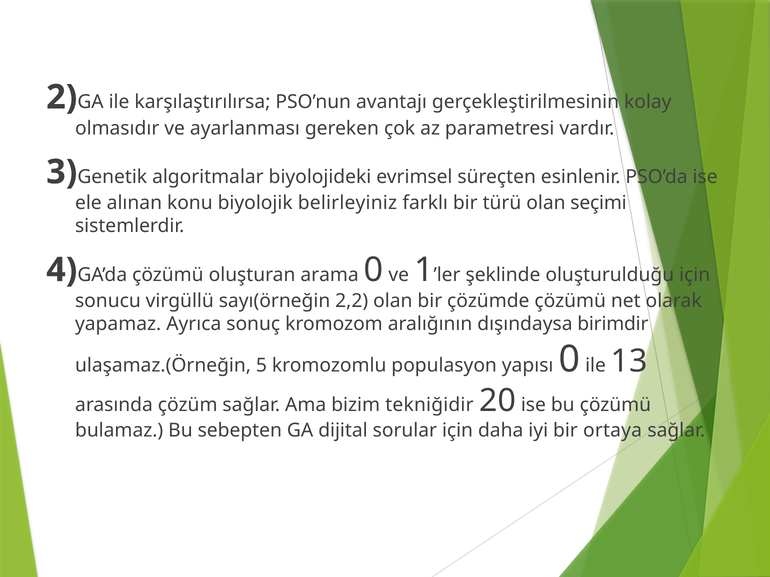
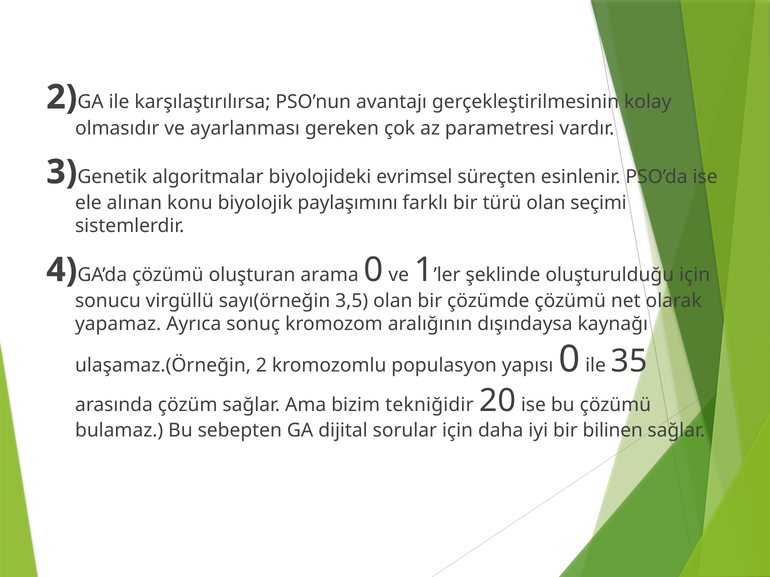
belirleyiniz: belirleyiniz -> paylaşımını
2,2: 2,2 -> 3,5
birimdir: birimdir -> kaynağı
ulaşamaz.(Örneğin 5: 5 -> 2
13: 13 -> 35
ortaya: ortaya -> bilinen
